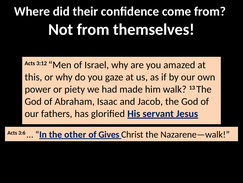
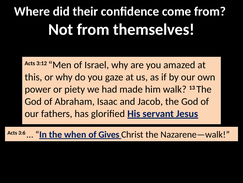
other: other -> when
